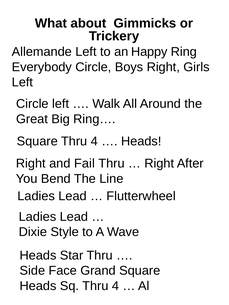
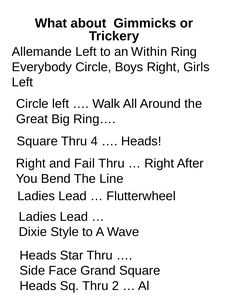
Happy: Happy -> Within
Sq Thru 4: 4 -> 2
